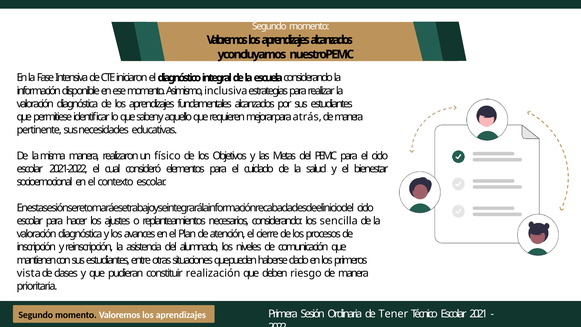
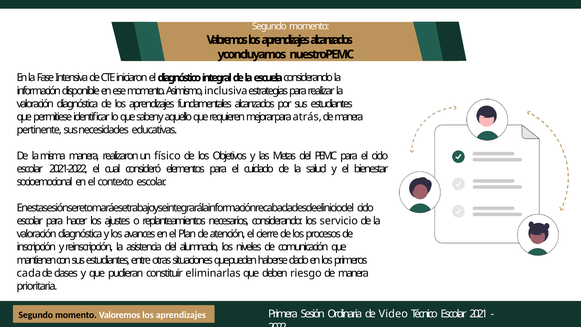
sencilla: sencilla -> servicio
vista: vista -> cada
realización: realización -> eliminarlas
Tener: Tener -> Video
